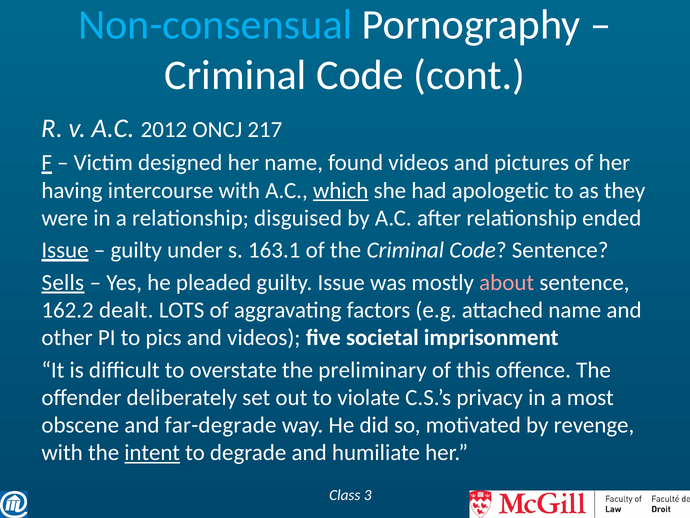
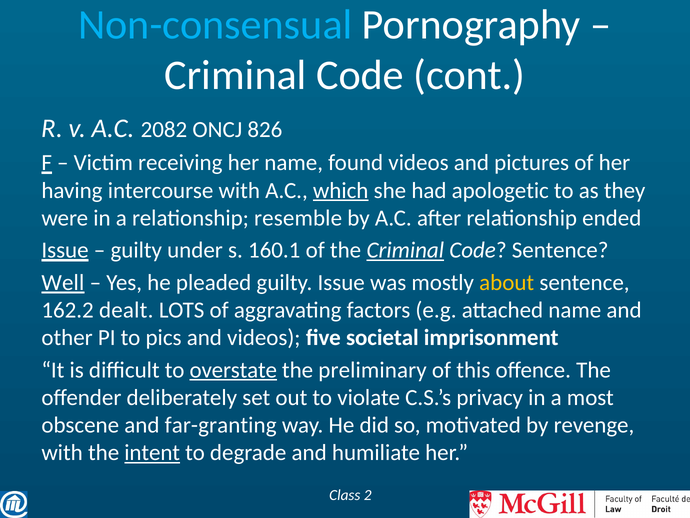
2012: 2012 -> 2082
217: 217 -> 826
designed: designed -> receiving
disguised: disguised -> resemble
163.1: 163.1 -> 160.1
Criminal at (405, 250) underline: none -> present
Sells: Sells -> Well
about colour: pink -> yellow
overstate underline: none -> present
far-degrade: far-degrade -> far-granting
3: 3 -> 2
